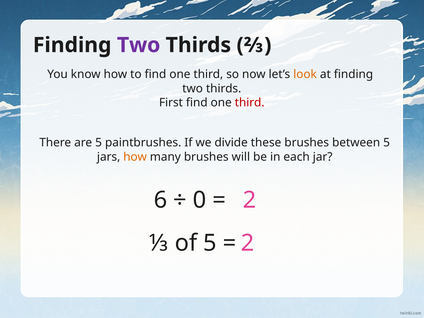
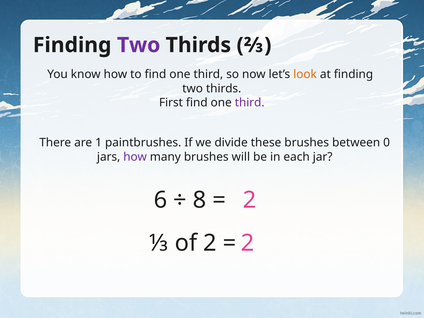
third at (250, 103) colour: red -> purple
are 5: 5 -> 1
between 5: 5 -> 0
how at (135, 157) colour: orange -> purple
0: 0 -> 8
of 5: 5 -> 2
